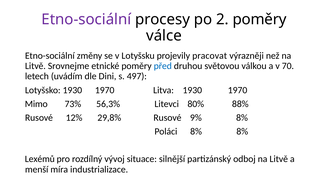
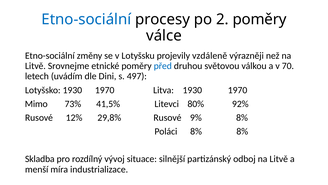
Etno-sociální at (86, 19) colour: purple -> blue
pracovat: pracovat -> vzdáleně
56,3%: 56,3% -> 41,5%
88%: 88% -> 92%
Lexémů: Lexémů -> Skladba
